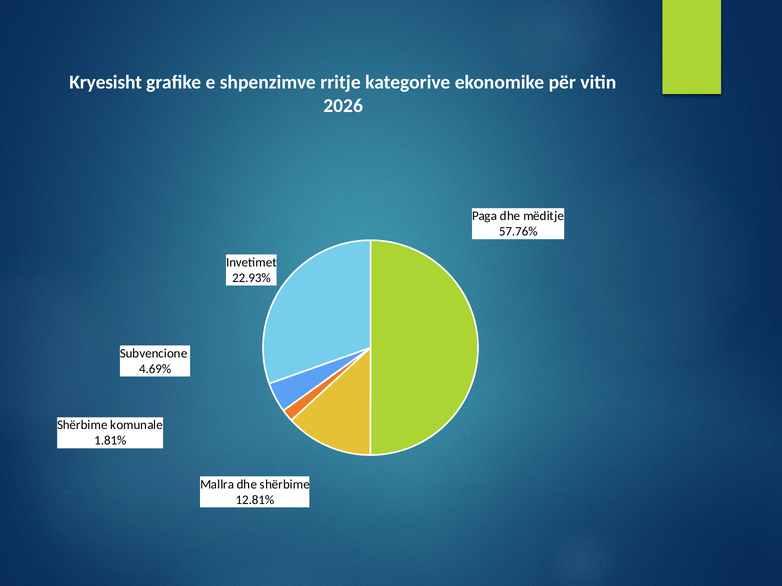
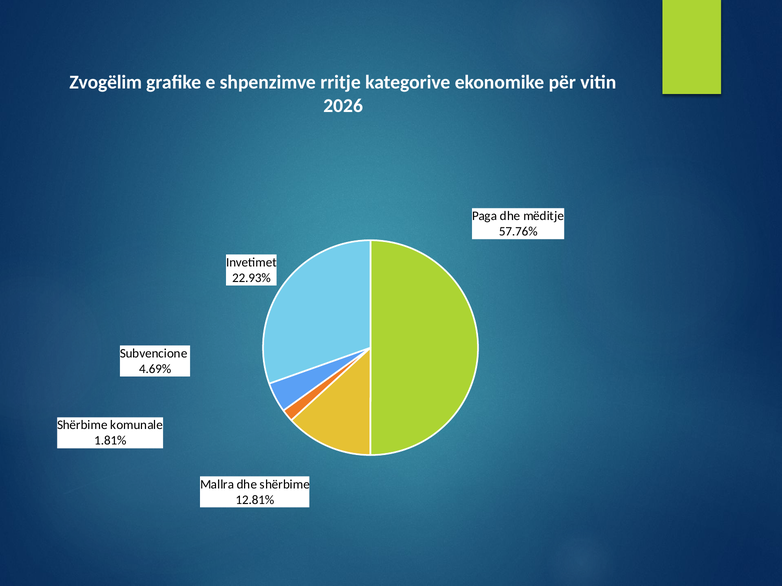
Kryesisht: Kryesisht -> Zvogëlim
